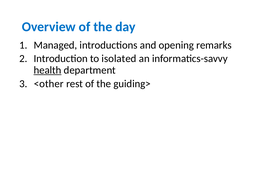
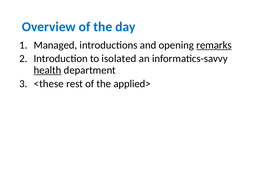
remarks underline: none -> present
<other: <other -> <these
guiding>: guiding> -> applied>
